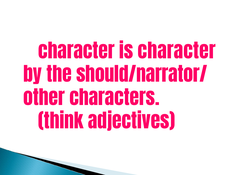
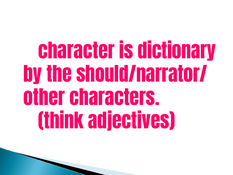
character: character -> dictionary
